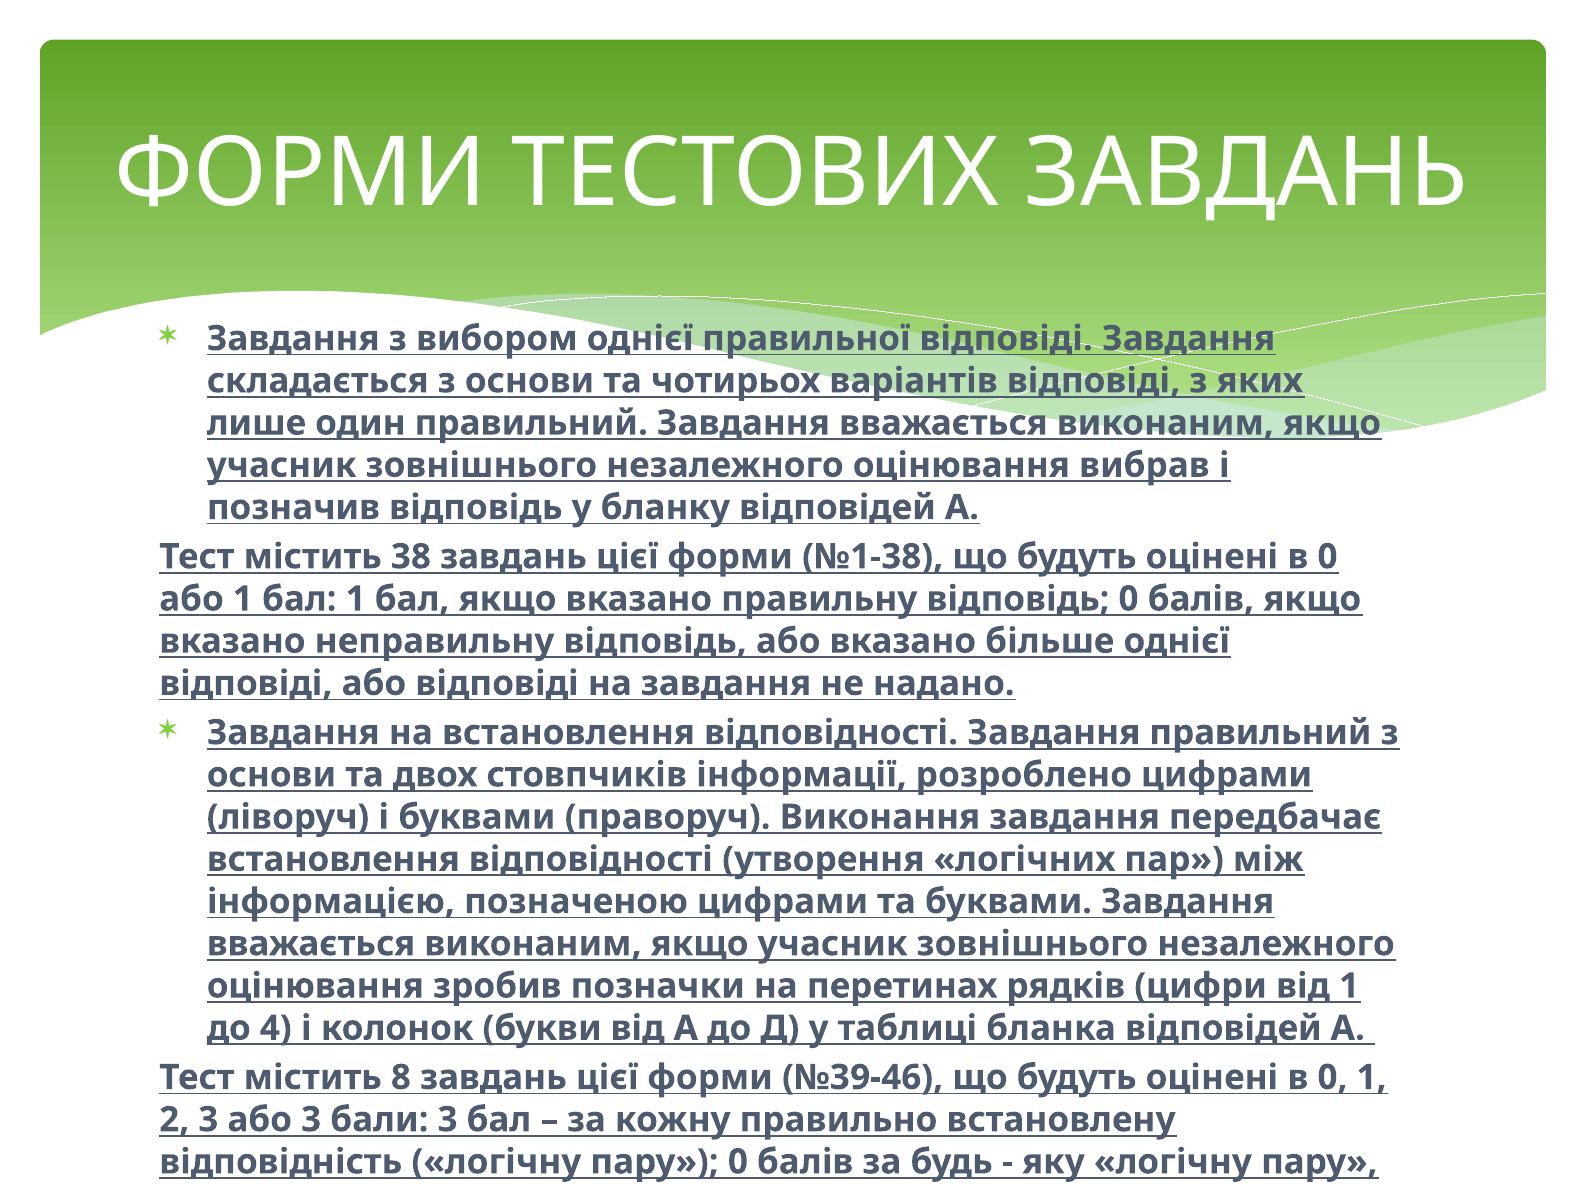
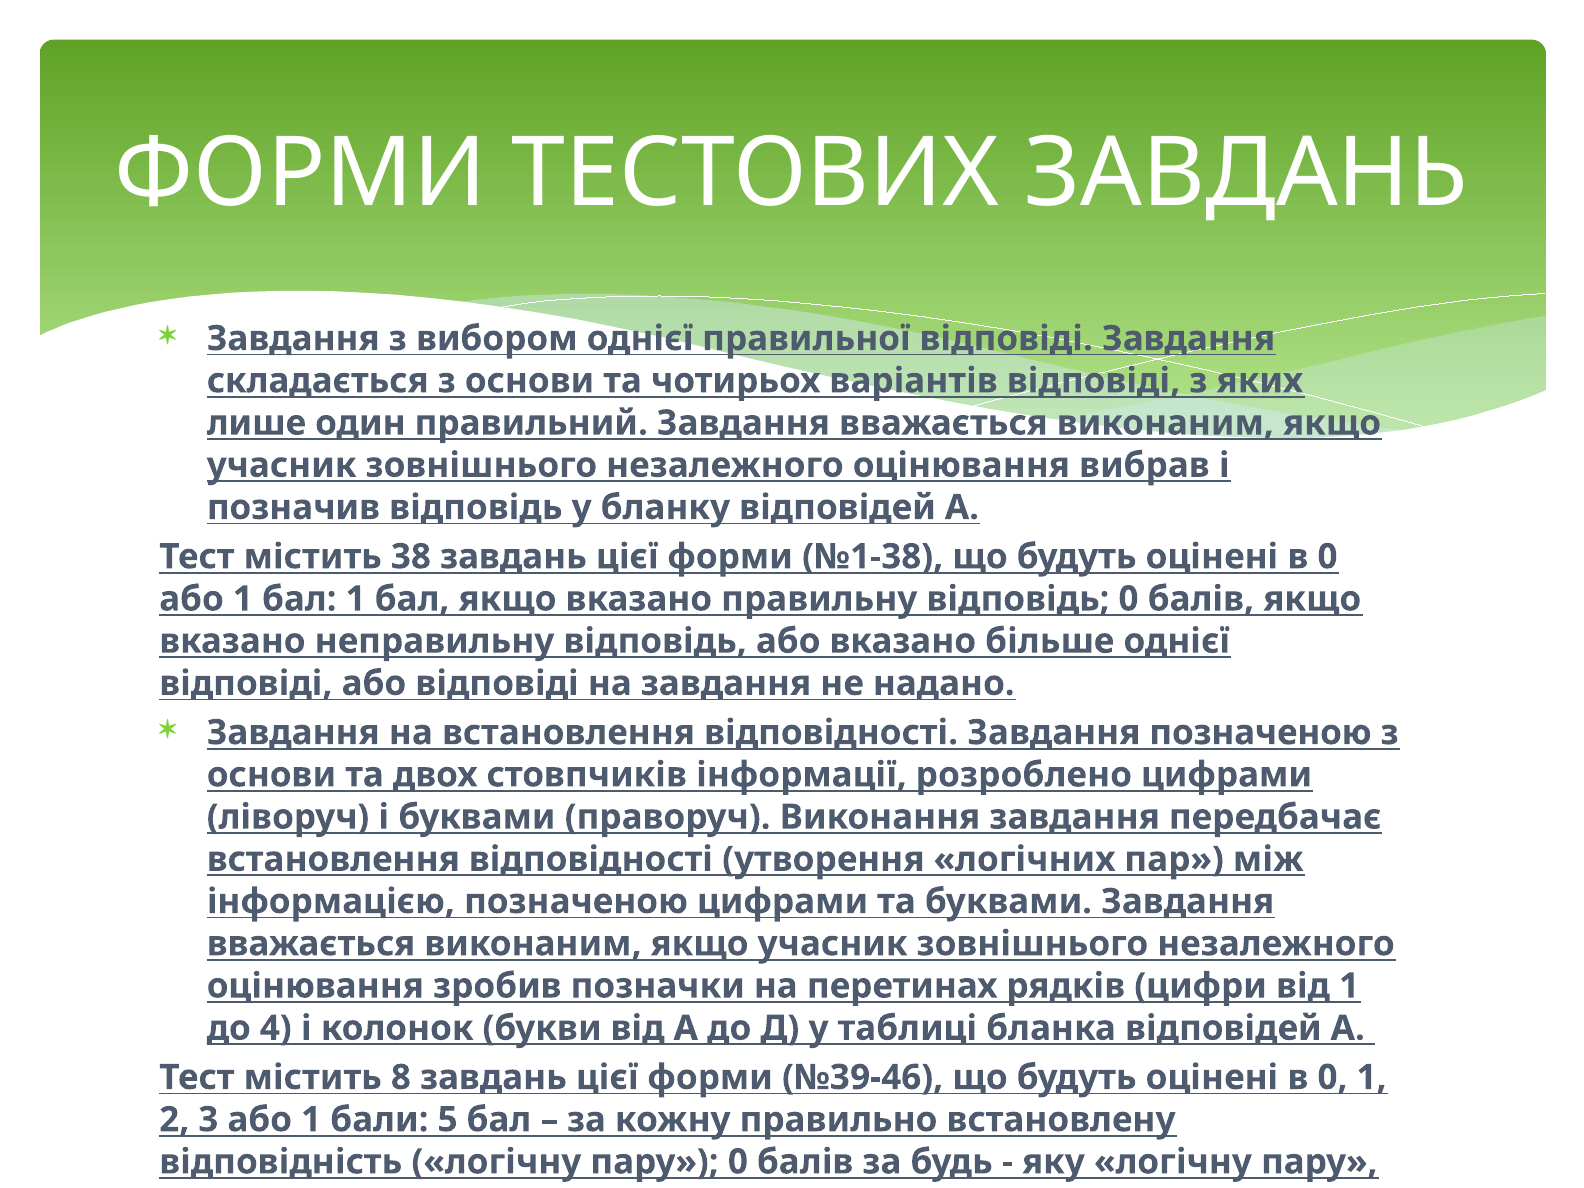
Завдання правильний: правильний -> позначеною
3 або 3: 3 -> 1
бали 3: 3 -> 5
